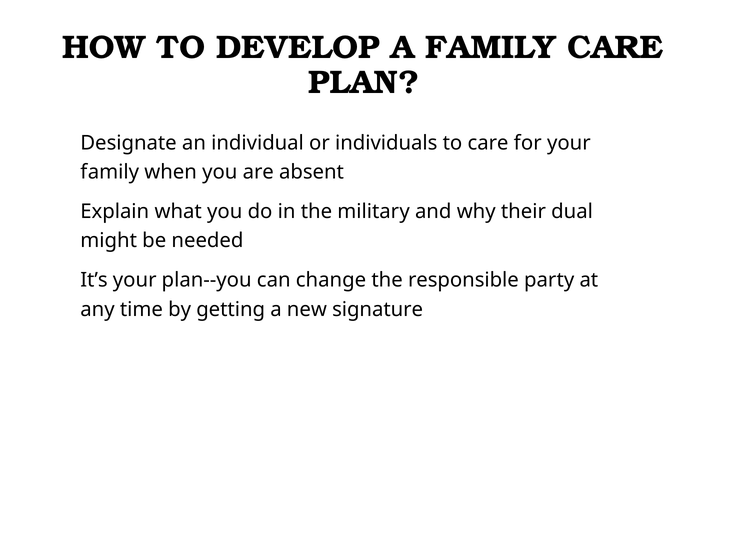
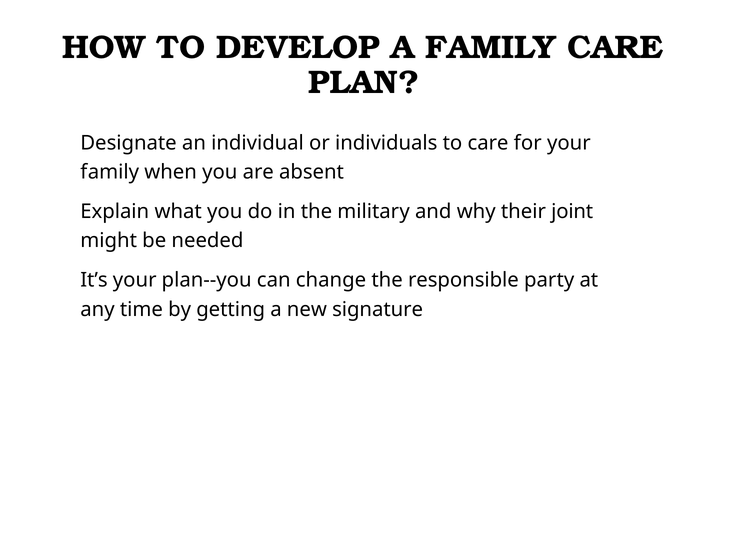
dual: dual -> joint
